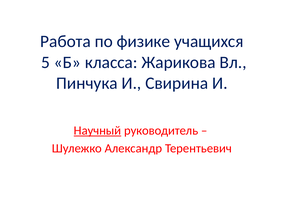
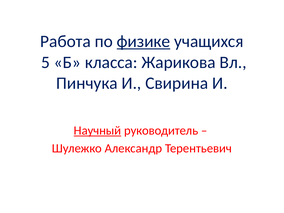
физике underline: none -> present
